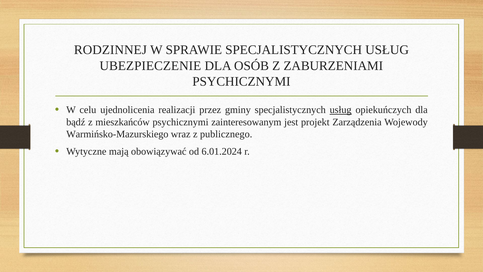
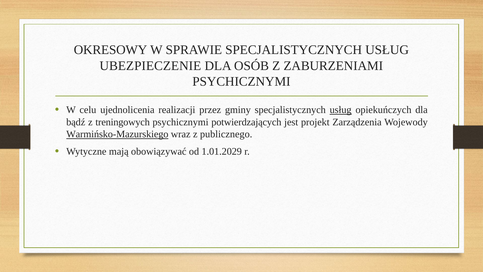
RODZINNEJ: RODZINNEJ -> OKRESOWY
mieszkańców: mieszkańców -> treningowych
zainteresowanym: zainteresowanym -> potwierdzających
Warmińsko-Mazurskiego underline: none -> present
6.01.2024: 6.01.2024 -> 1.01.2029
